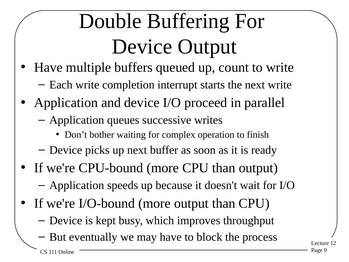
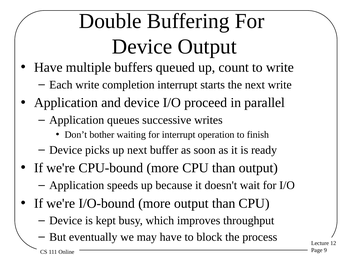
for complex: complex -> interrupt
